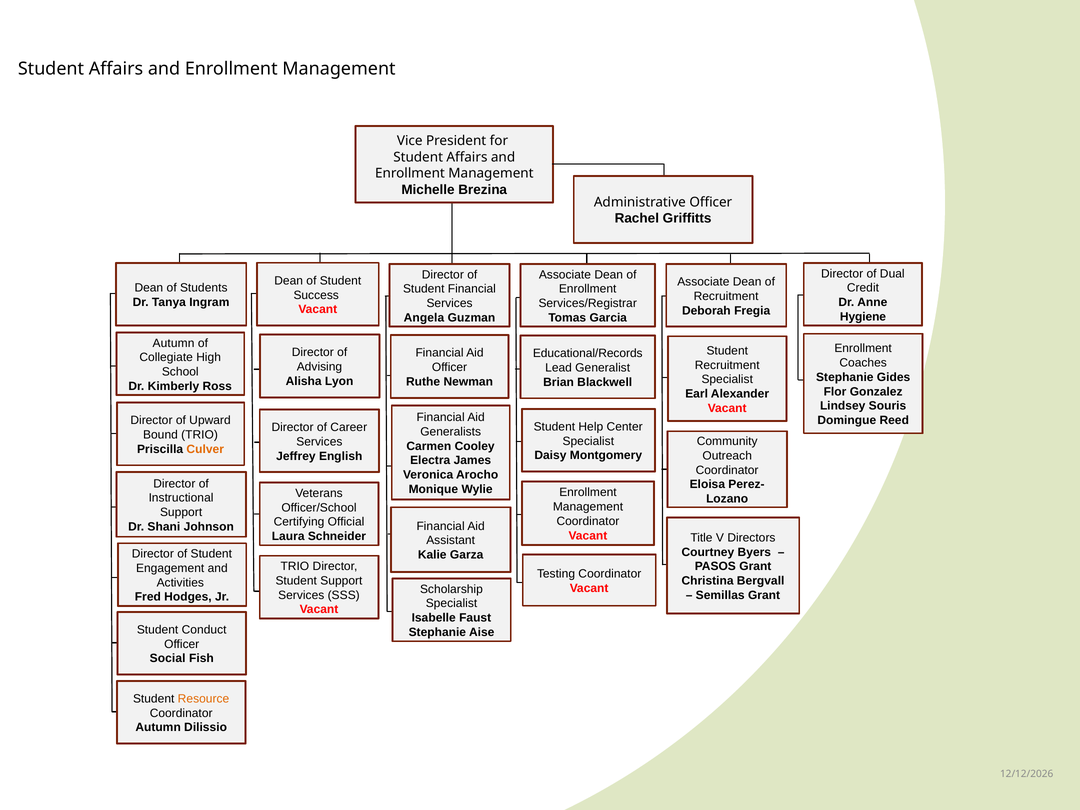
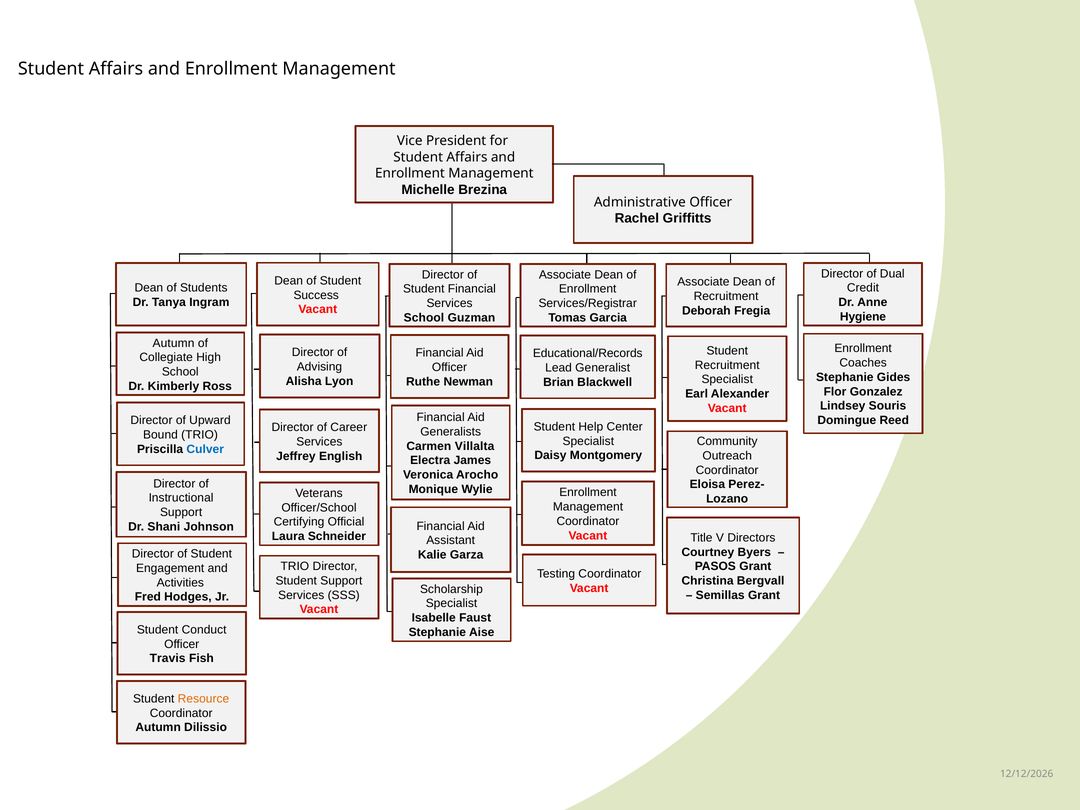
Angela at (424, 318): Angela -> School
Cooley: Cooley -> Villalta
Culver colour: orange -> blue
Social: Social -> Travis
